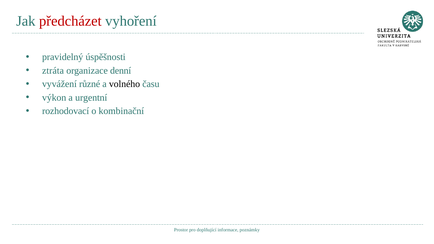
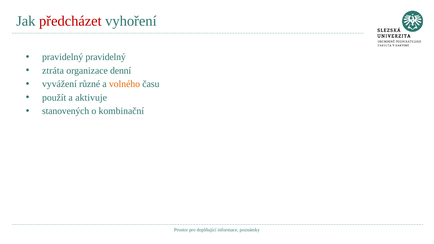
pravidelný úspěšnosti: úspěšnosti -> pravidelný
volného colour: black -> orange
výkon: výkon -> použít
urgentní: urgentní -> aktivuje
rozhodovací: rozhodovací -> stanovených
